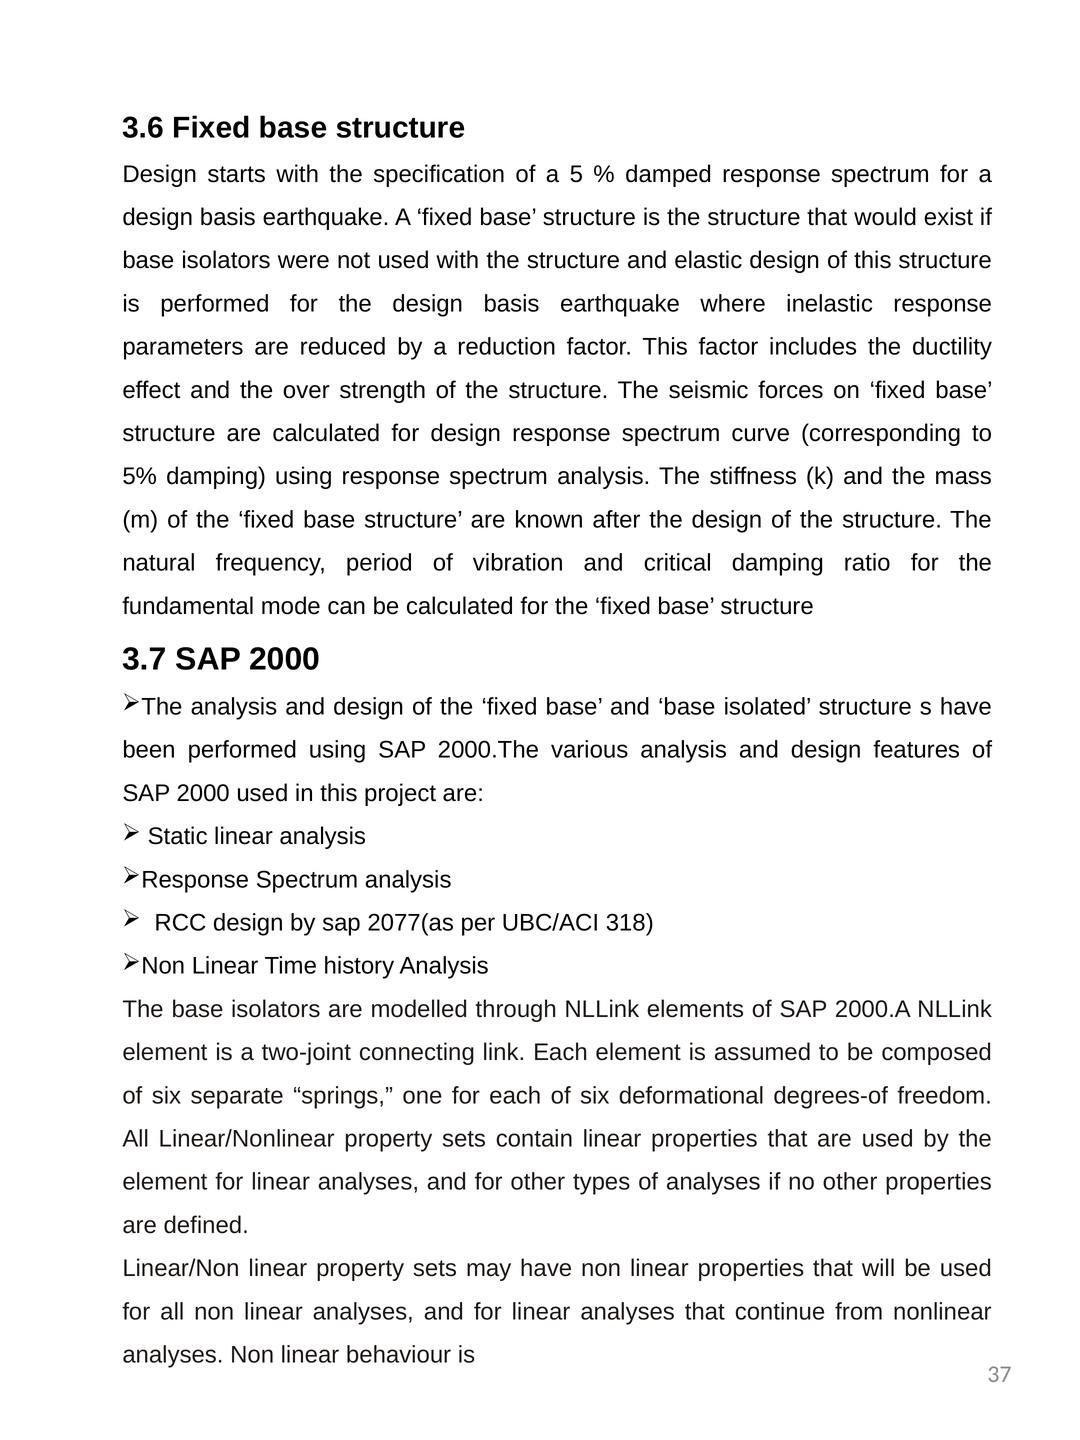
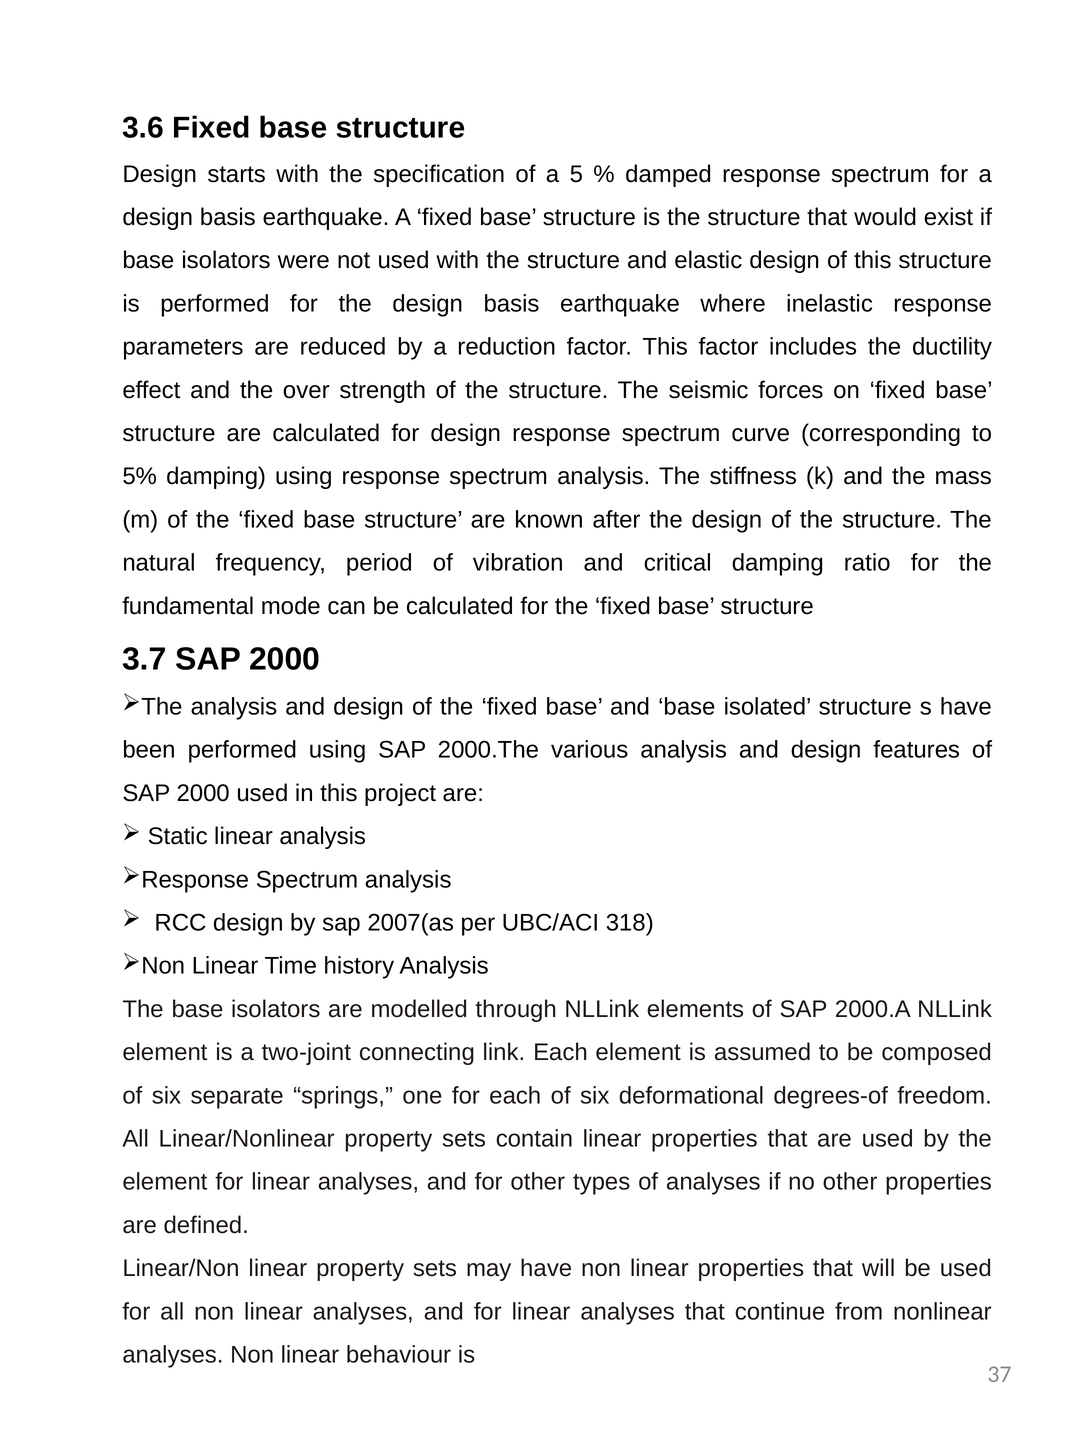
2077(as: 2077(as -> 2007(as
